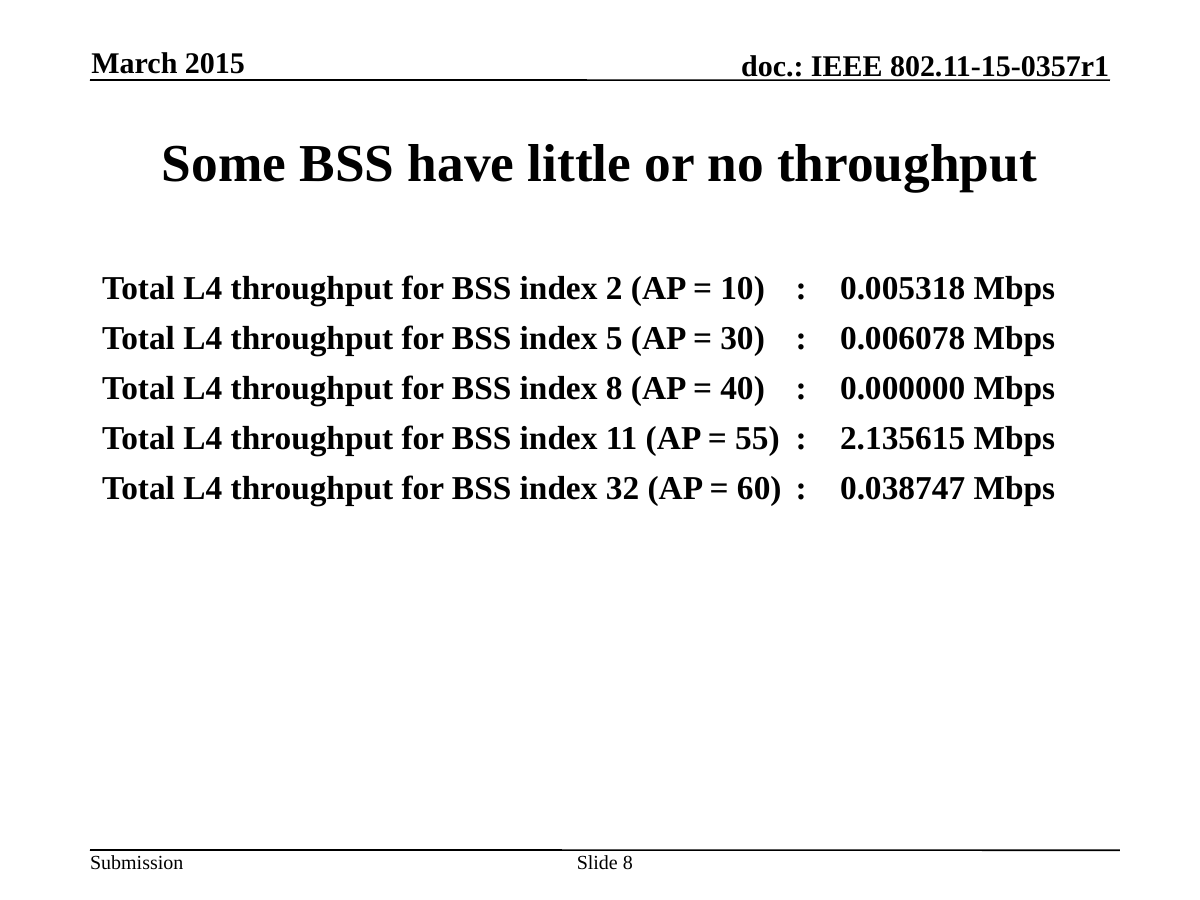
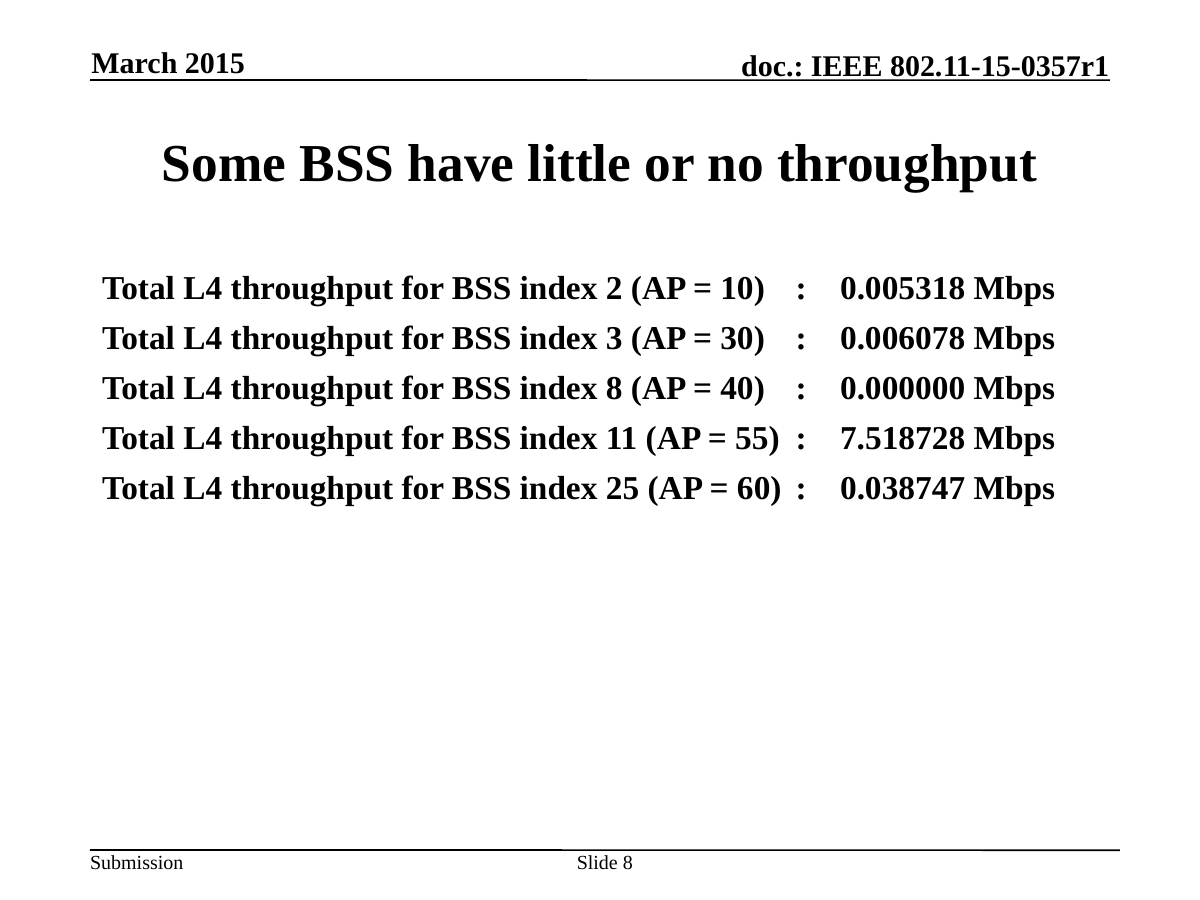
5: 5 -> 3
2.135615: 2.135615 -> 7.518728
32: 32 -> 25
